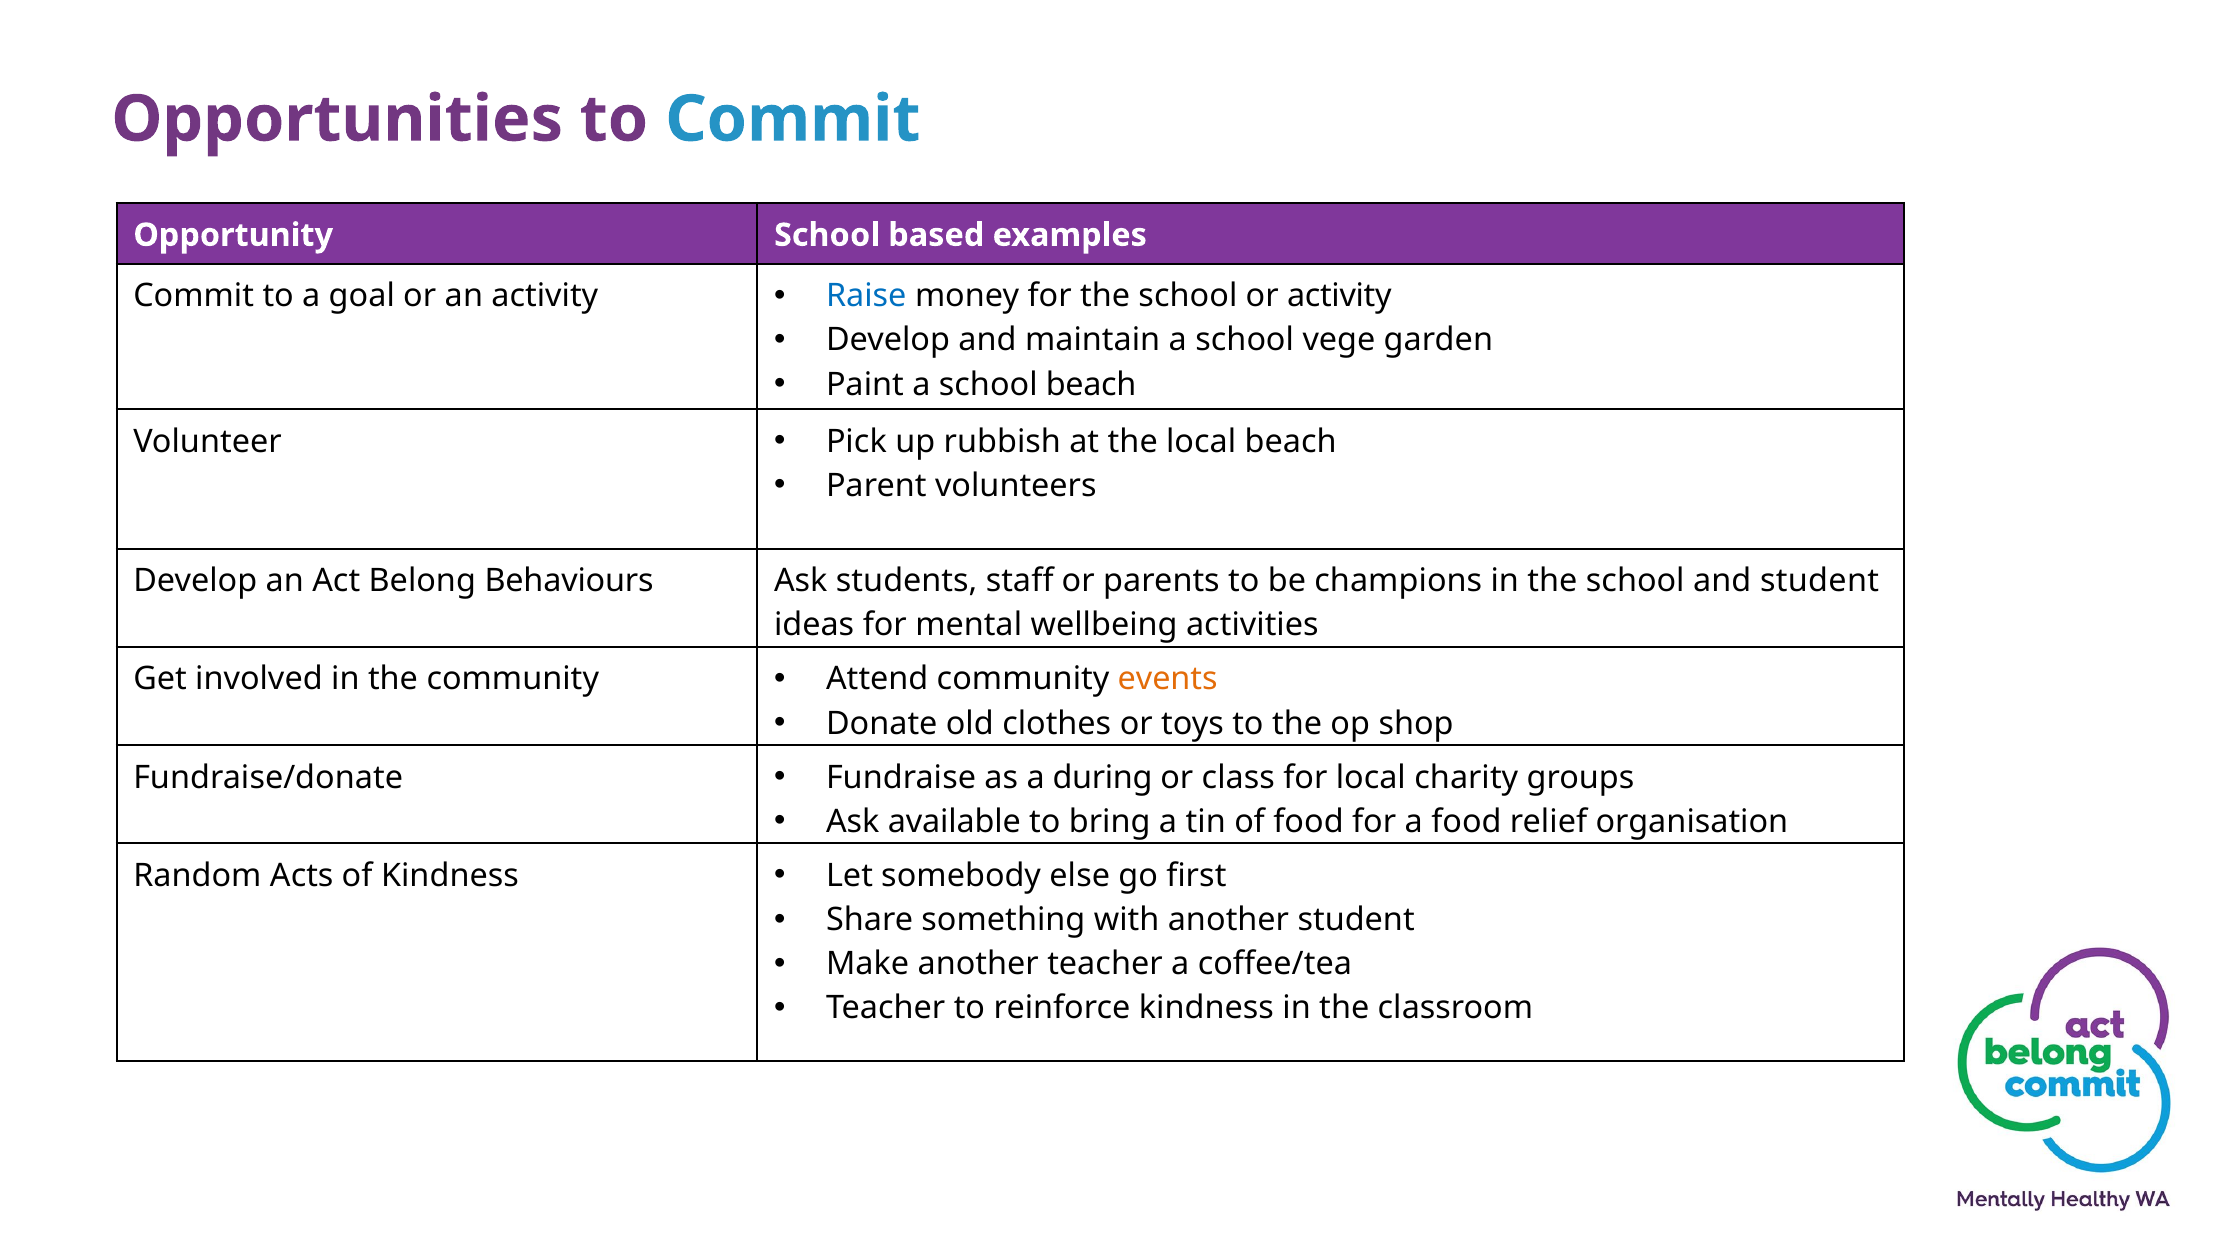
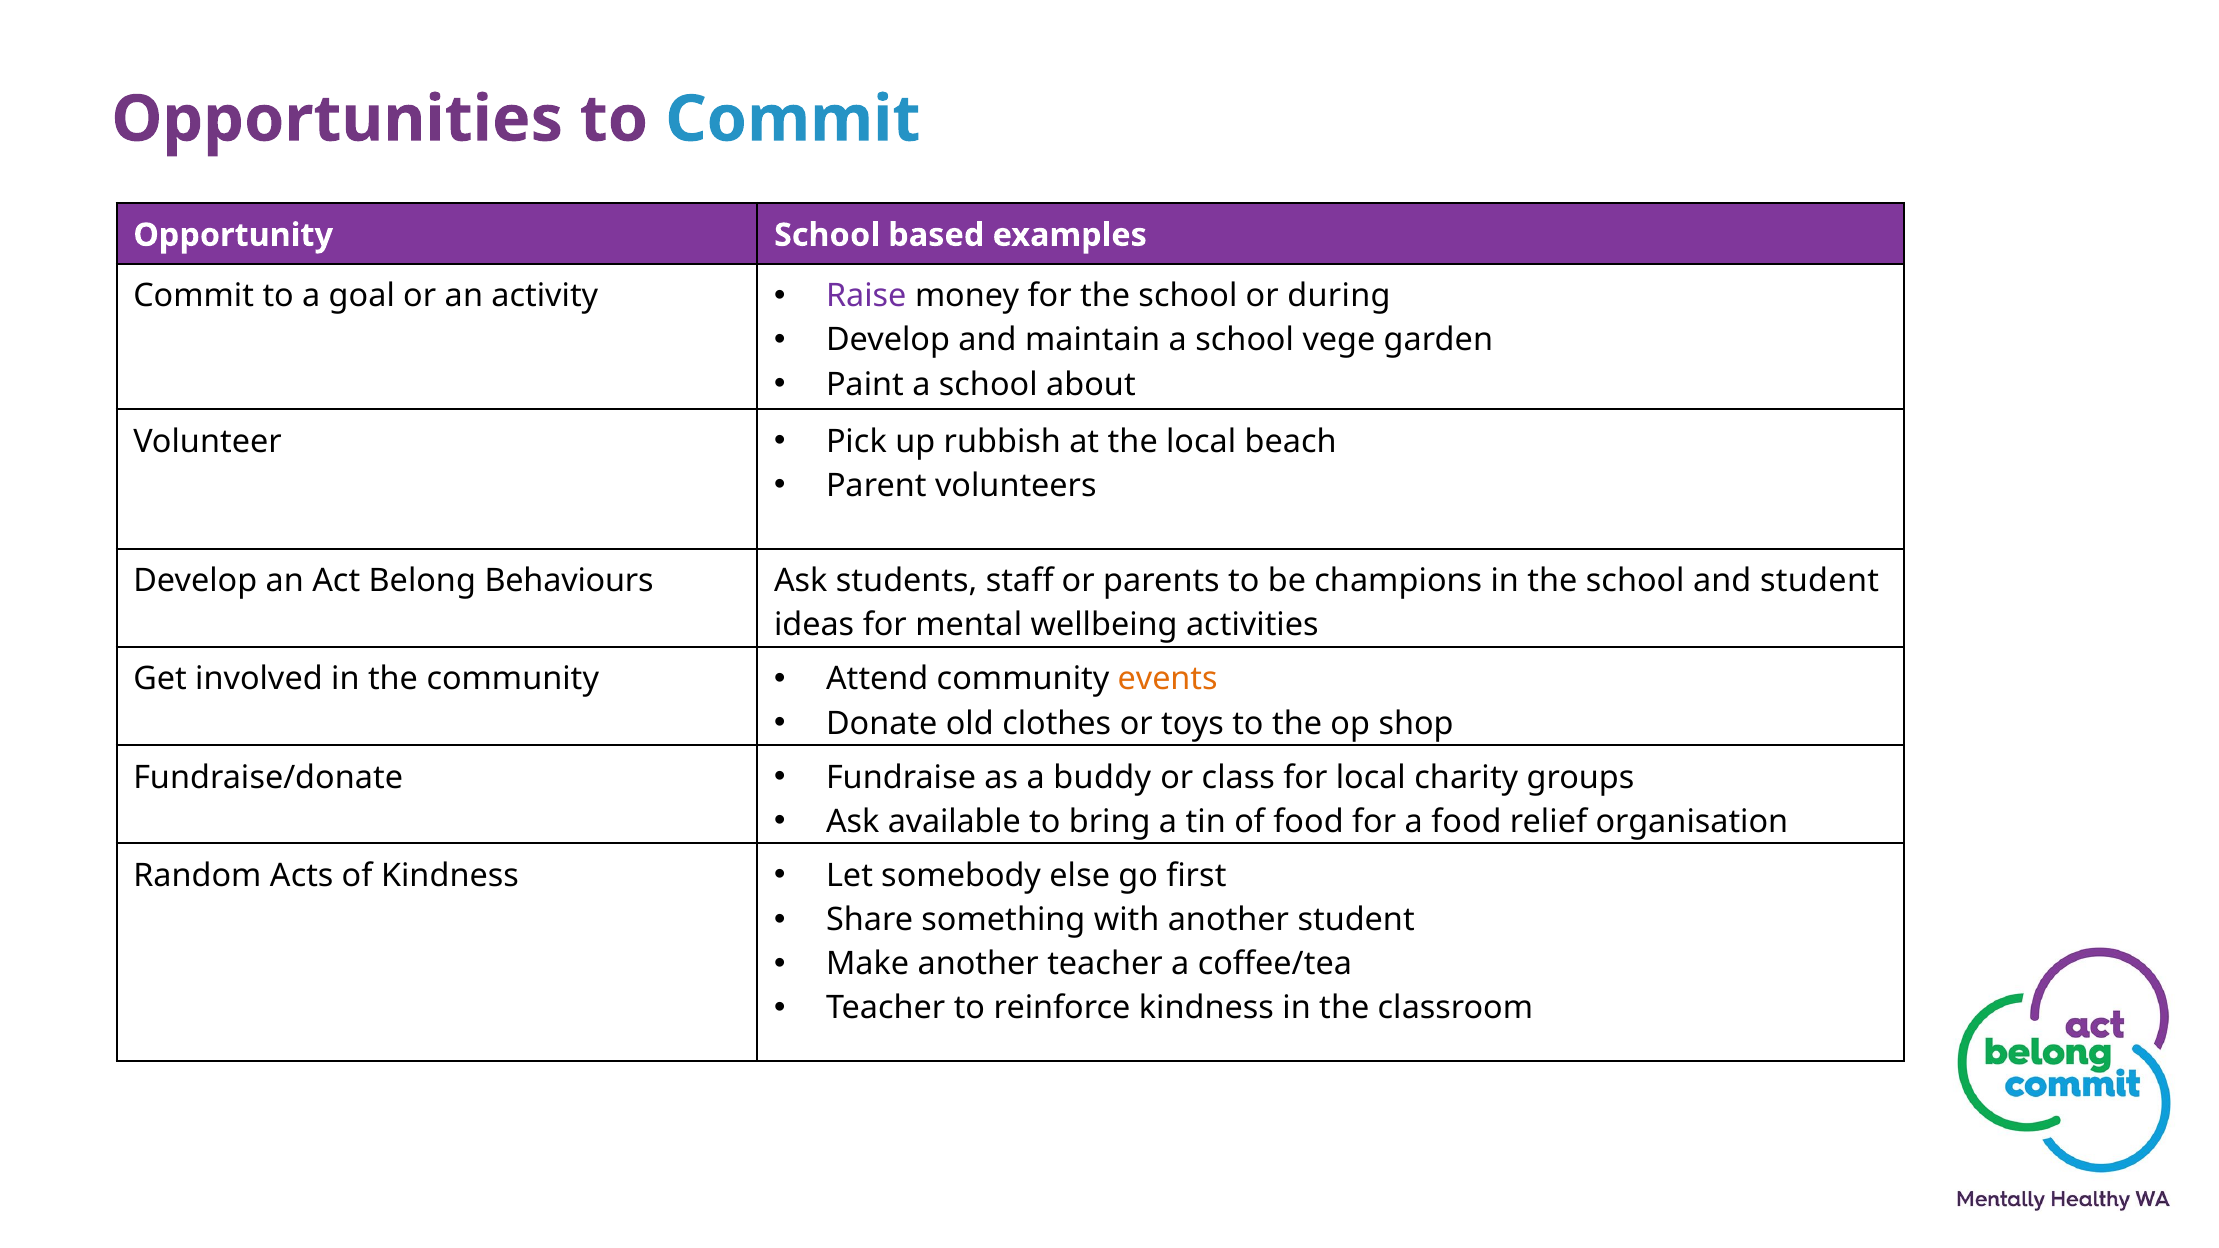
Raise colour: blue -> purple
or activity: activity -> during
school beach: beach -> about
during: during -> buddy
